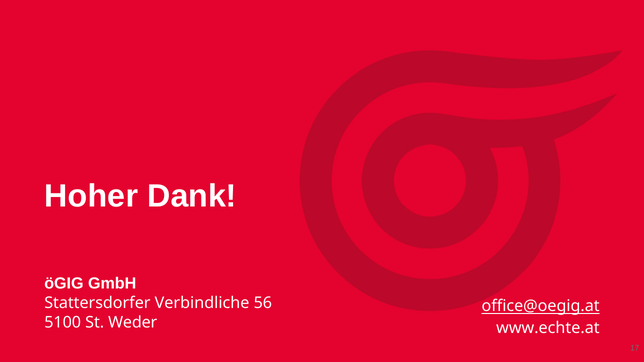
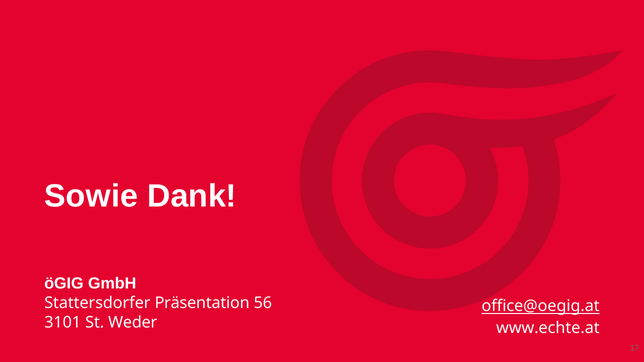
Hoher: Hoher -> Sowie
Verbindliche: Verbindliche -> Präsentation
5100: 5100 -> 3101
